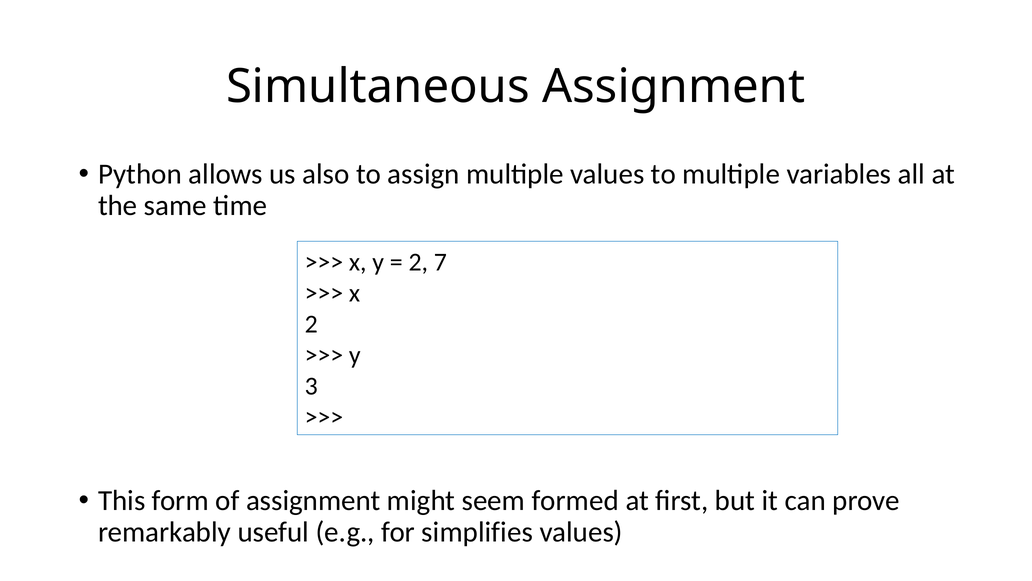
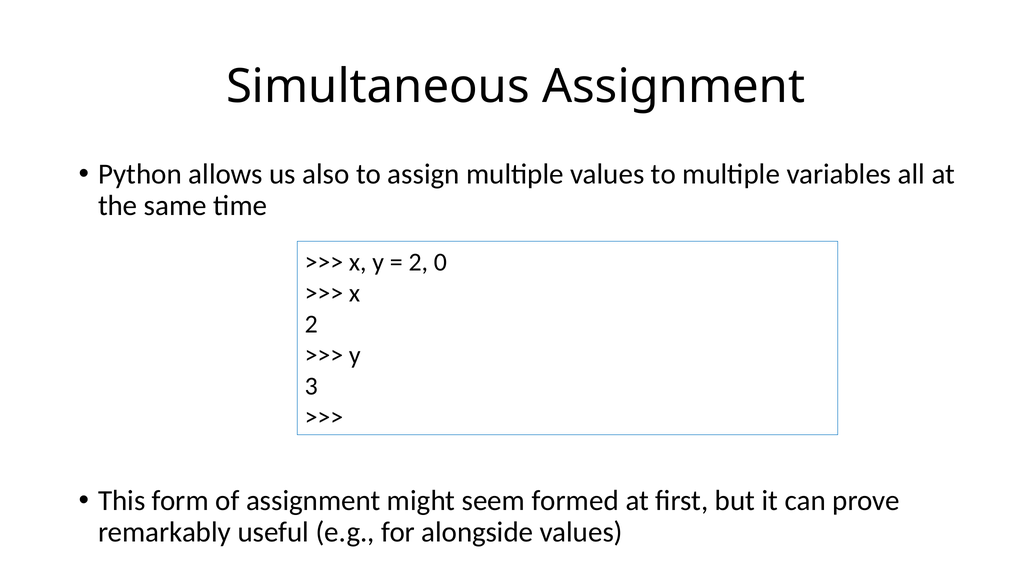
7: 7 -> 0
simplifies: simplifies -> alongside
